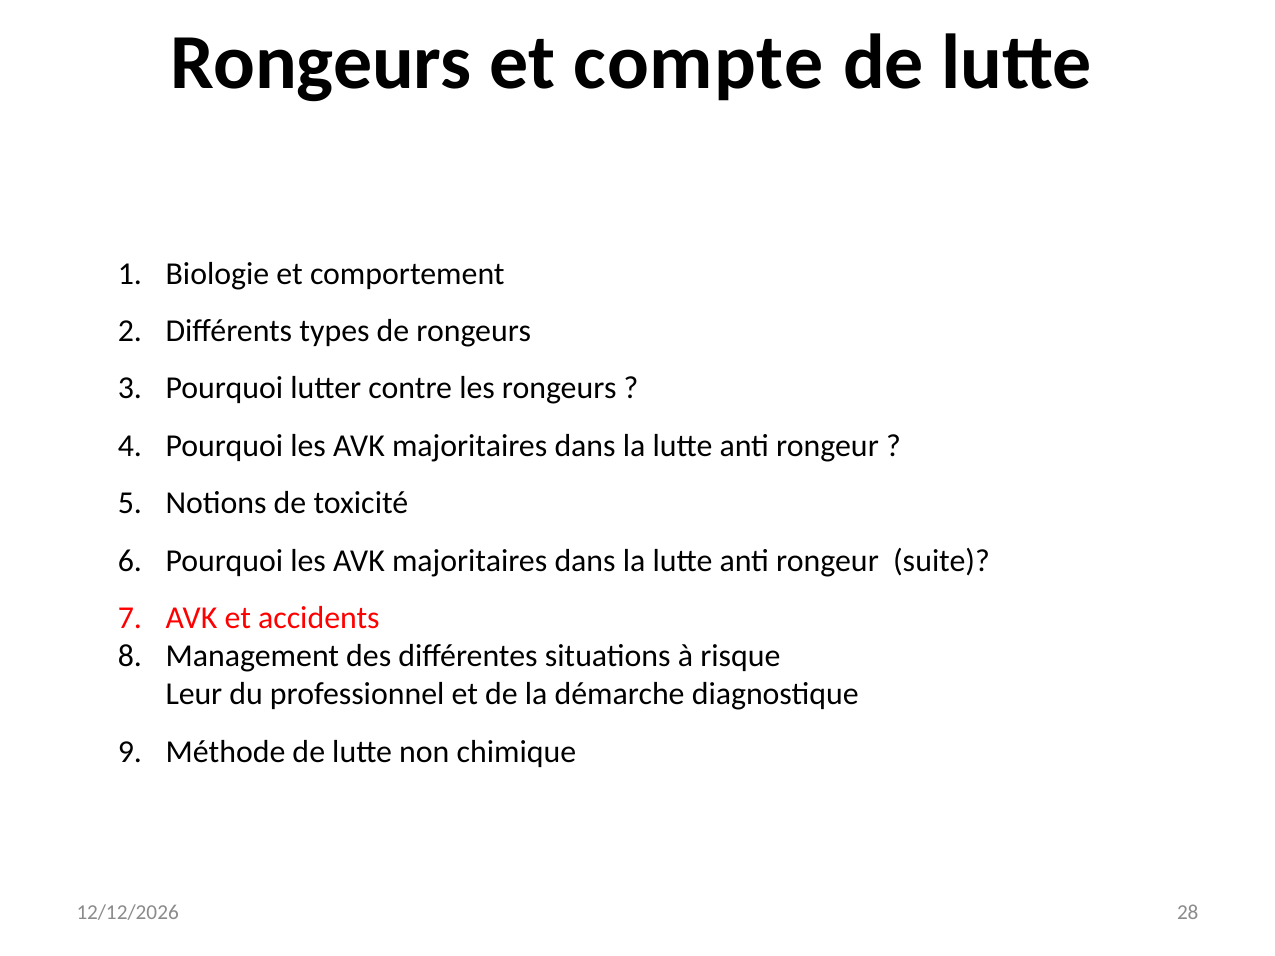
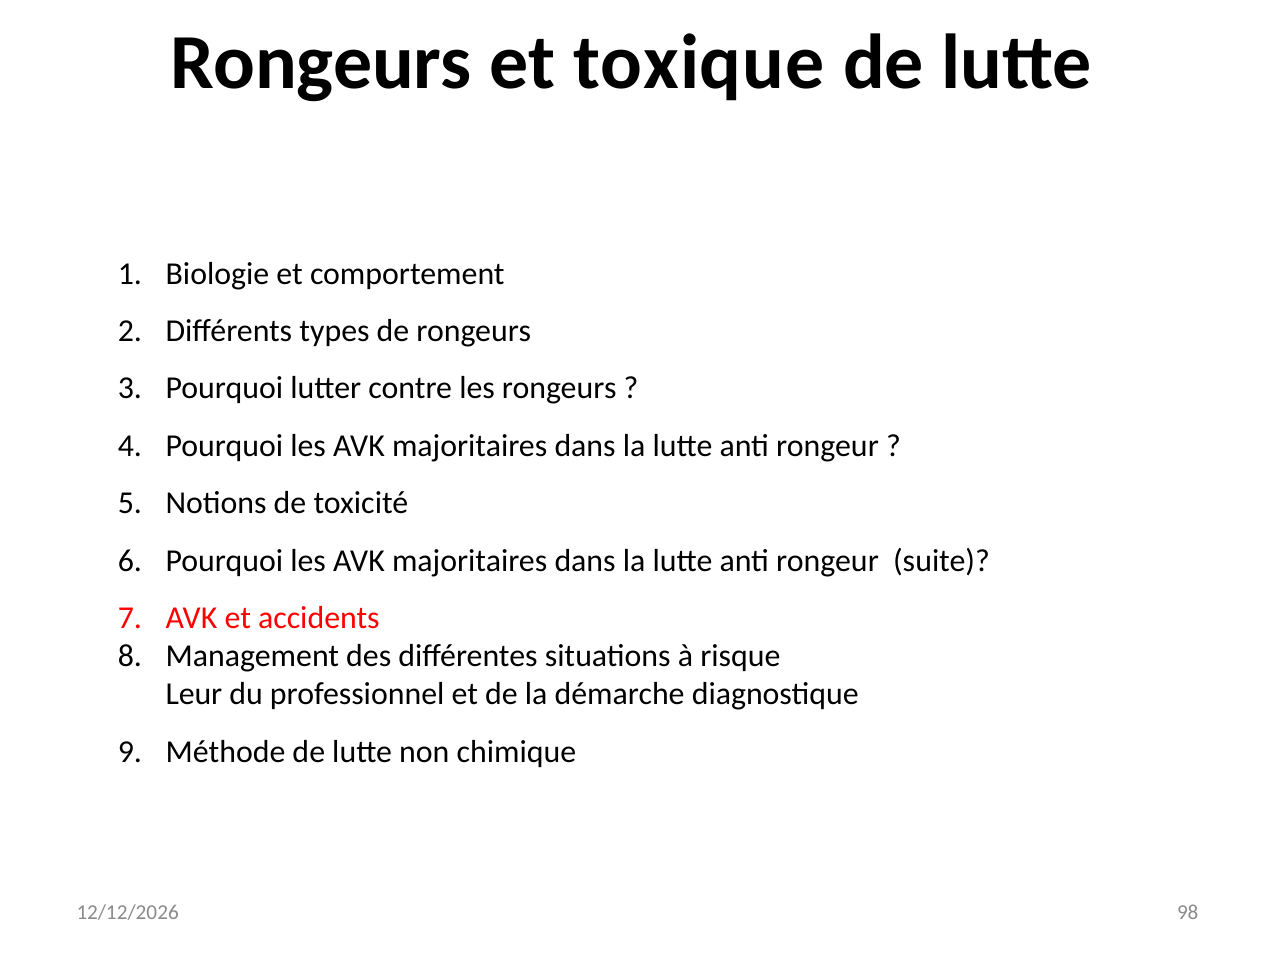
compte: compte -> toxique
28: 28 -> 98
